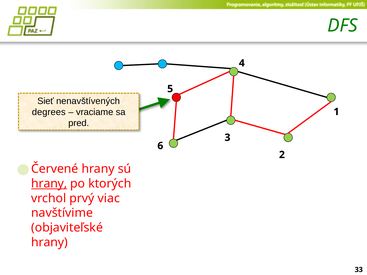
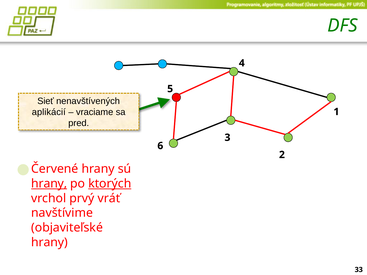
degrees: degrees -> aplikácií
ktorých underline: none -> present
viac: viac -> vráť
